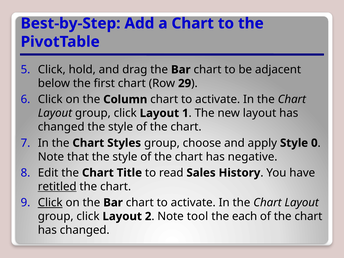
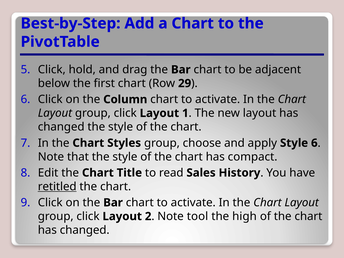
Style 0: 0 -> 6
negative: negative -> compact
Click at (50, 203) underline: present -> none
each: each -> high
